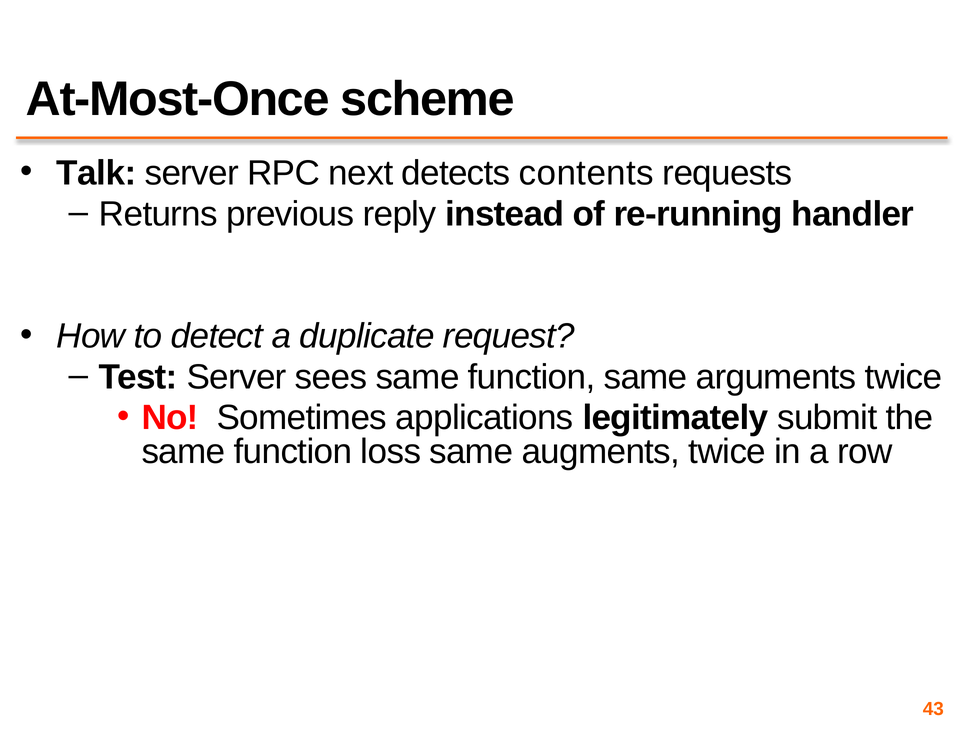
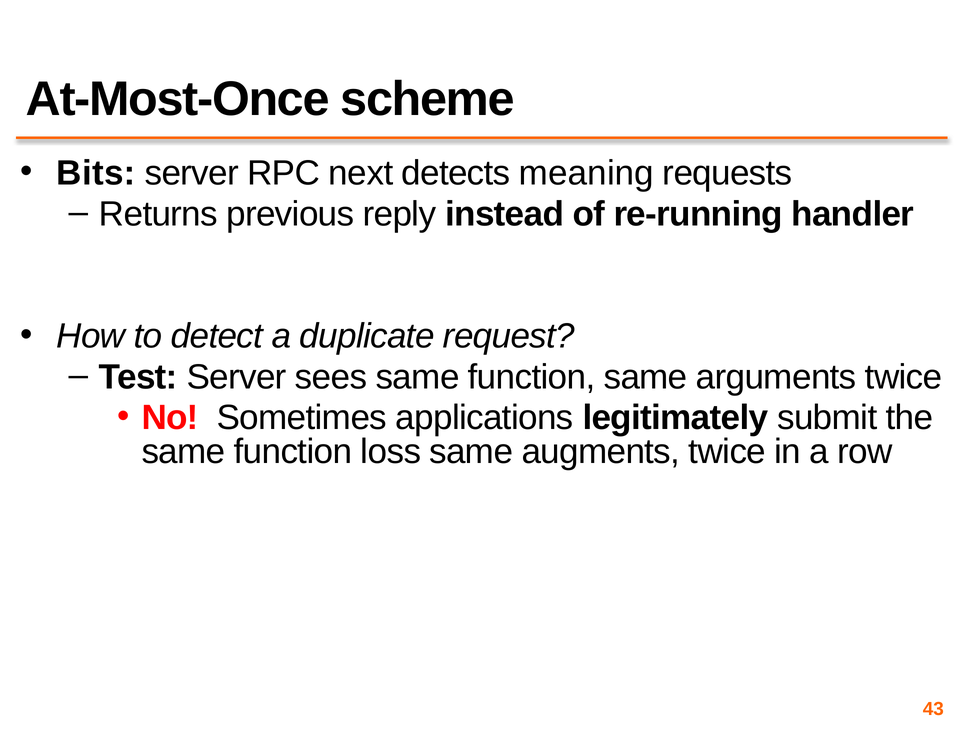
Talk: Talk -> Bits
contents: contents -> meaning
